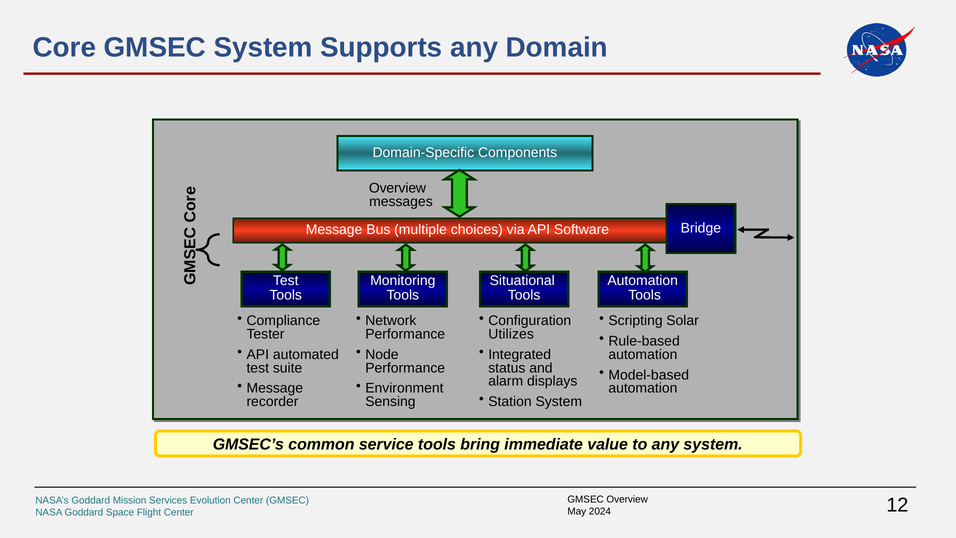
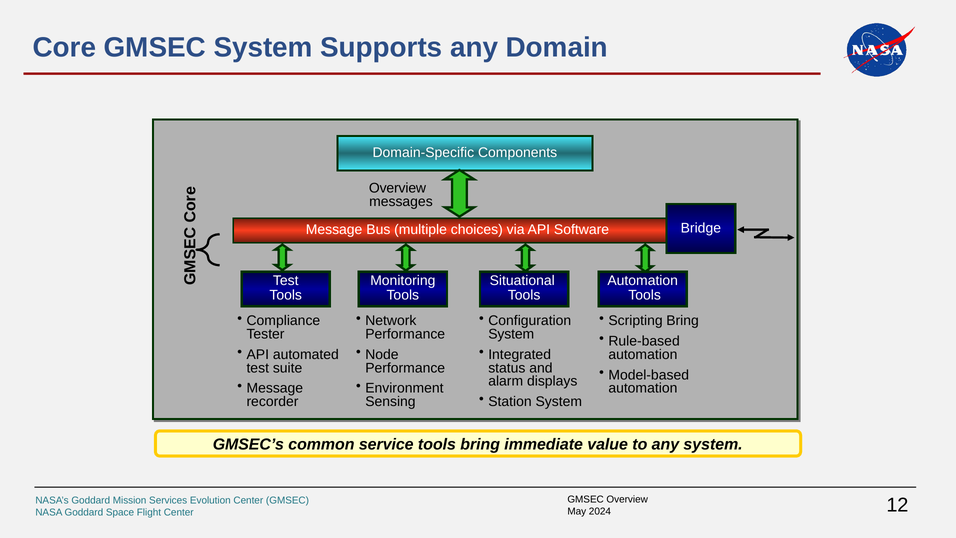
Scripting Solar: Solar -> Bring
Utilizes at (511, 334): Utilizes -> System
